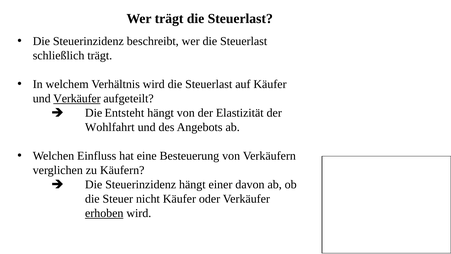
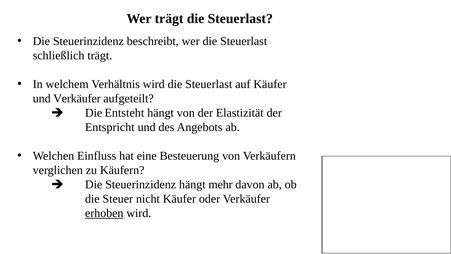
Verkäufer at (77, 98) underline: present -> none
Wohlfahrt: Wohlfahrt -> Entspricht
einer: einer -> mehr
